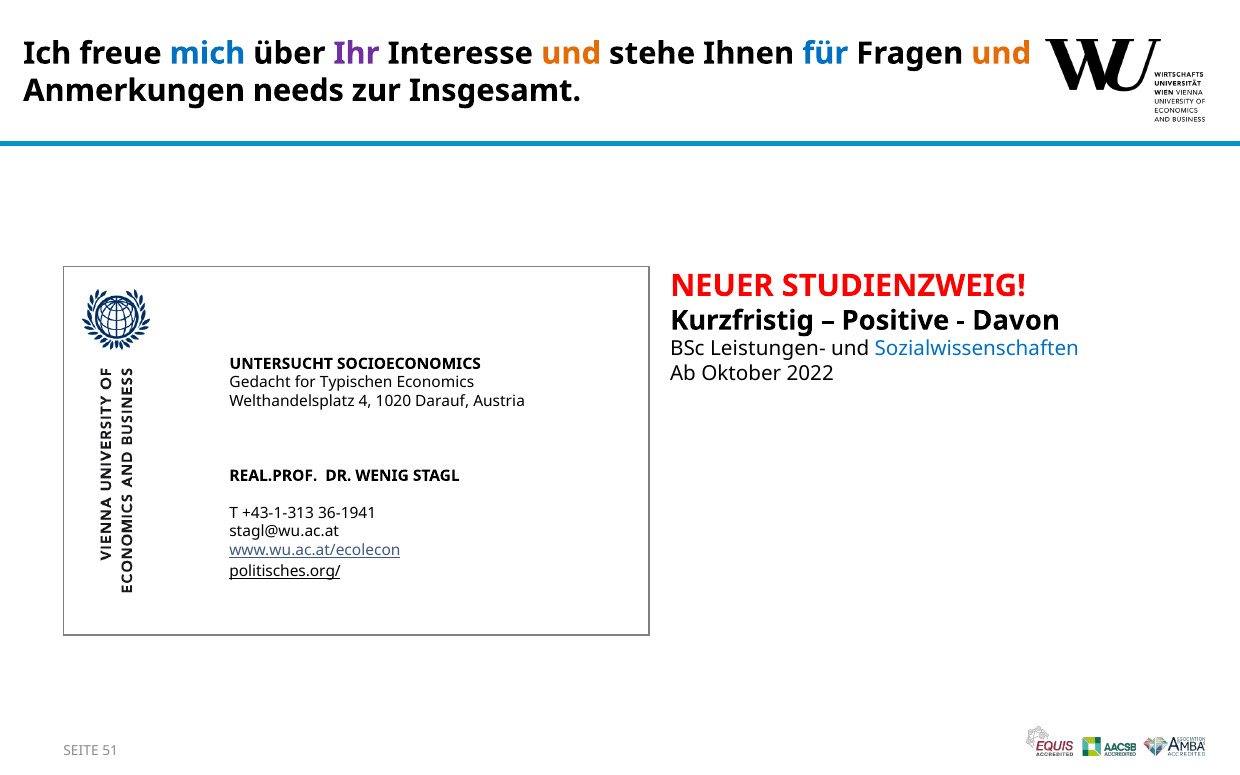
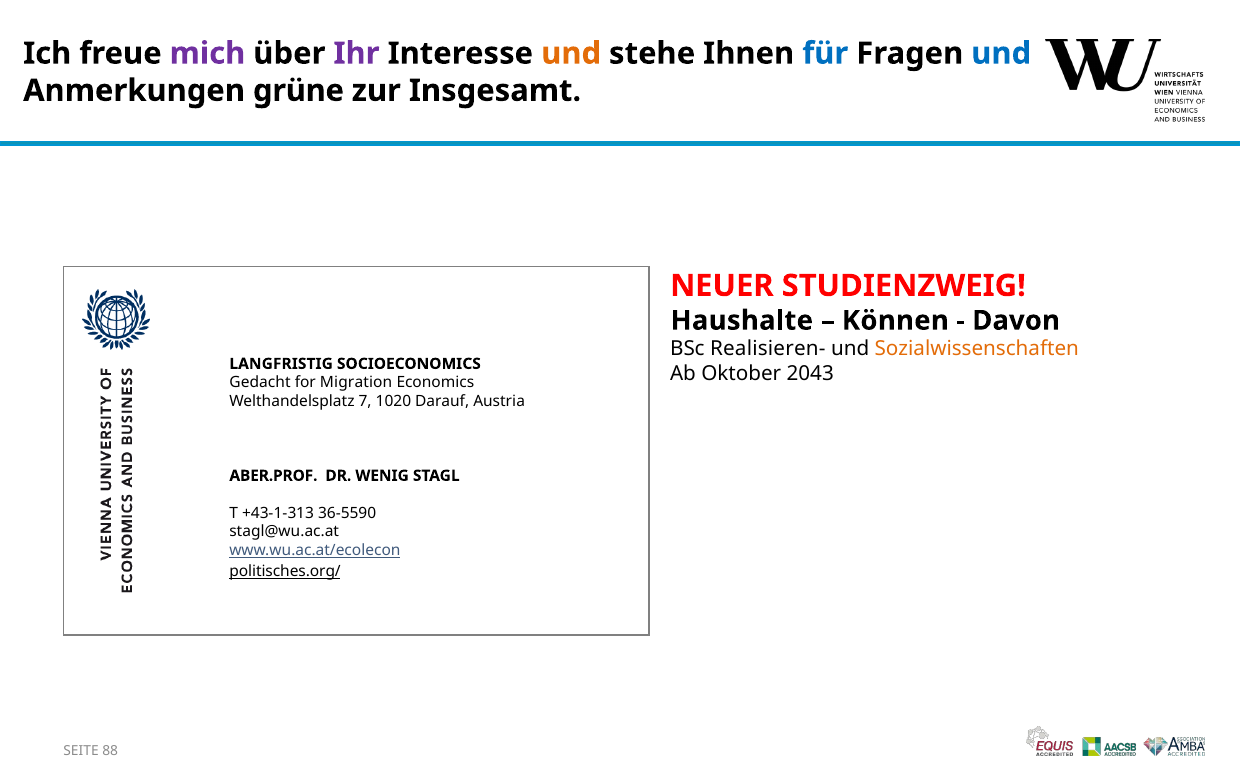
mich colour: blue -> purple
und at (1001, 53) colour: orange -> blue
needs: needs -> grüne
Kurzfristig: Kurzfristig -> Haushalte
Positive: Positive -> Können
Leistungen-: Leistungen- -> Realisieren-
Sozialwissenschaften colour: blue -> orange
UNTERSUCHT: UNTERSUCHT -> LANGFRISTIG
2022: 2022 -> 2043
Typischen: Typischen -> Migration
4: 4 -> 7
REAL.PROF: REAL.PROF -> ABER.PROF
36-1941: 36-1941 -> 36-5590
51: 51 -> 88
